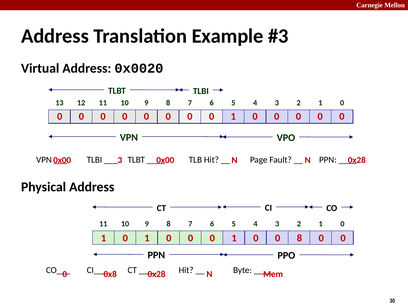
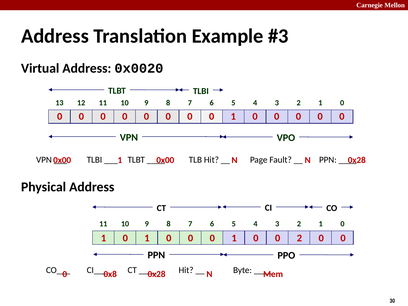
3 at (120, 160): 3 -> 1
0 8: 8 -> 2
